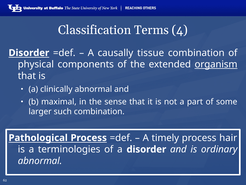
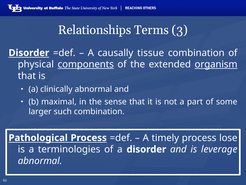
Classification: Classification -> Relationships
4: 4 -> 3
components underline: none -> present
hair: hair -> lose
ordinary: ordinary -> leverage
